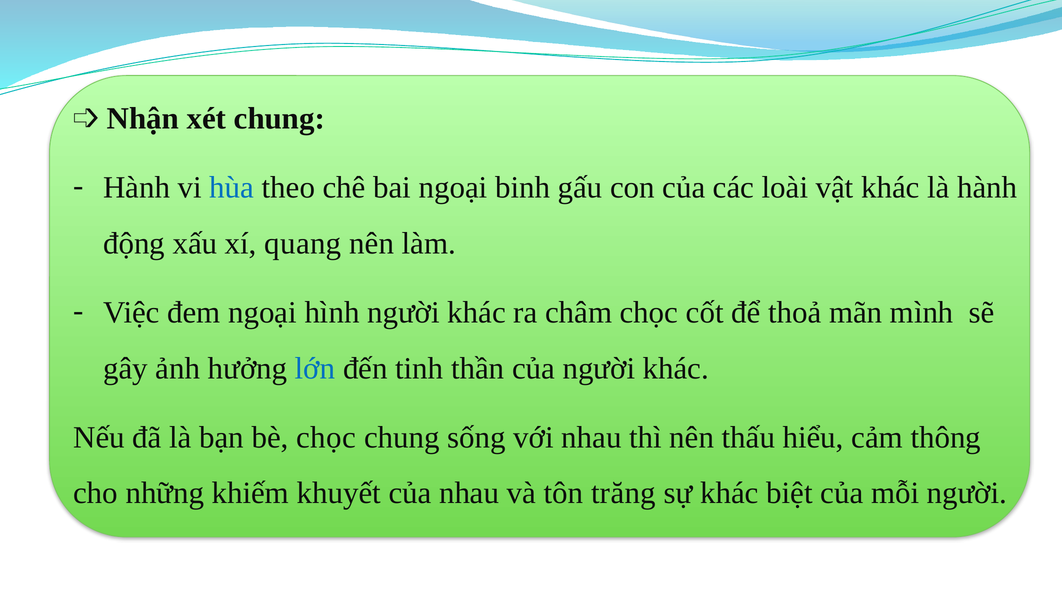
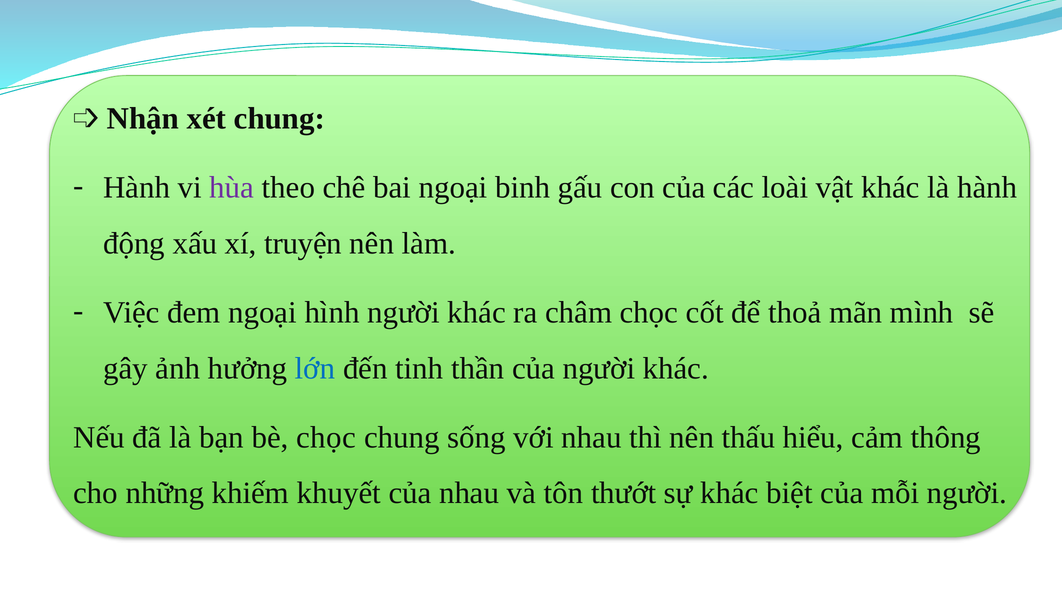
hùa colour: blue -> purple
quang: quang -> truyện
trăng: trăng -> thướt
